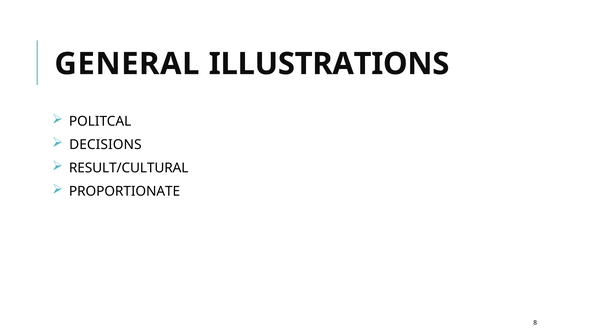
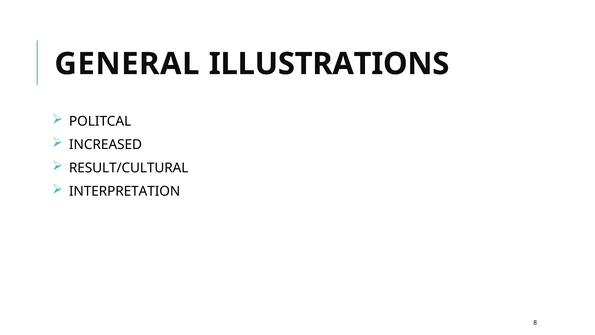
DECISIONS: DECISIONS -> INCREASED
PROPORTIONATE: PROPORTIONATE -> INTERPRETATION
